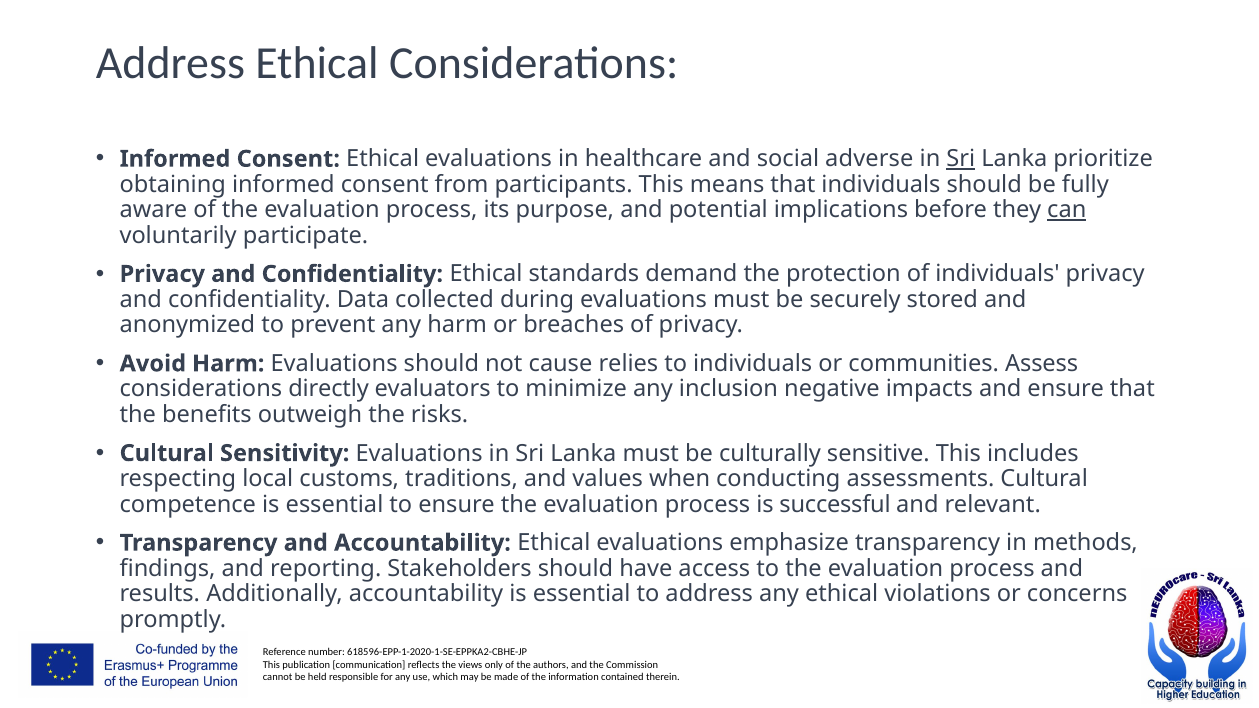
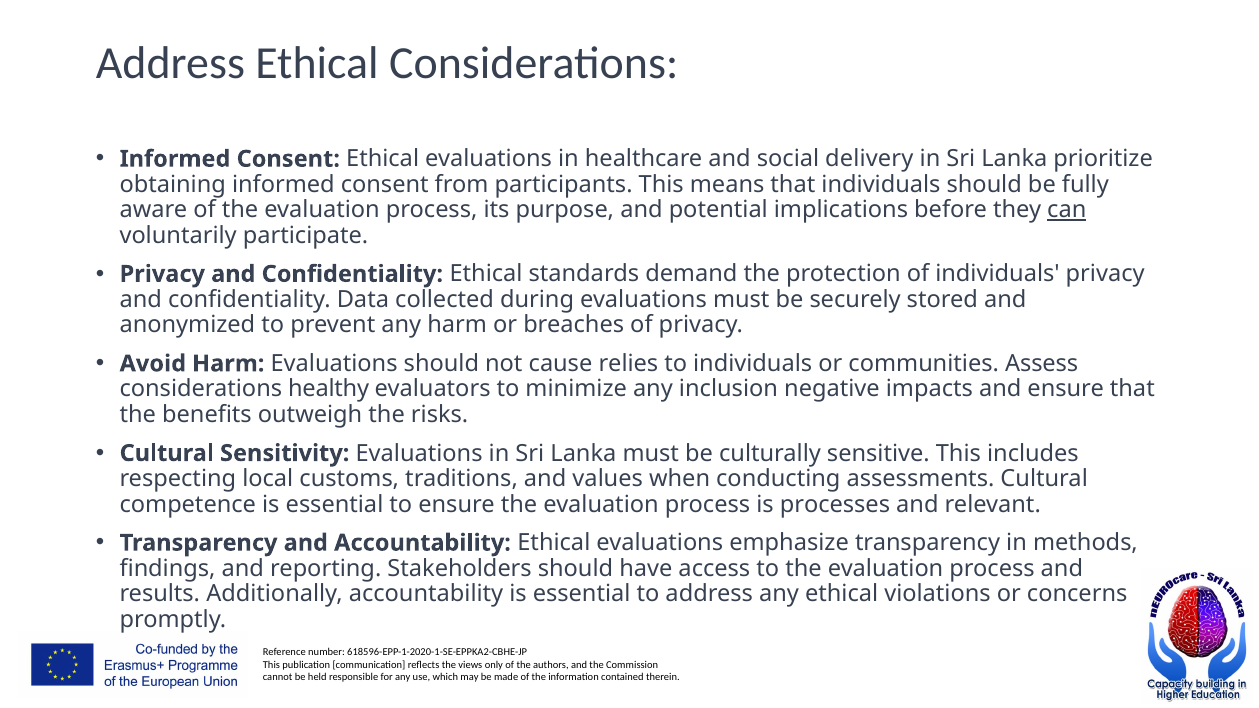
adverse: adverse -> delivery
Sri at (961, 159) underline: present -> none
directly: directly -> healthy
successful: successful -> processes
